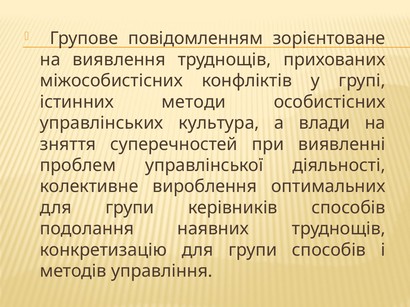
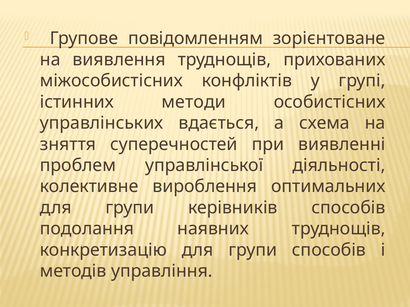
культура: культура -> вдається
влади: влади -> схема
